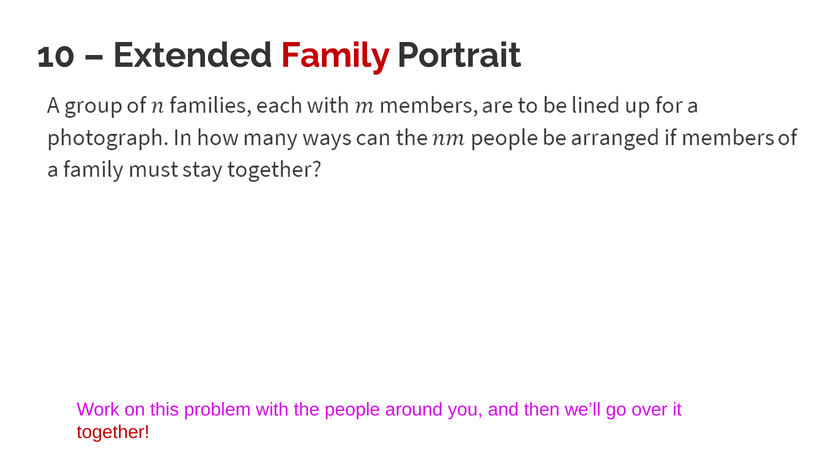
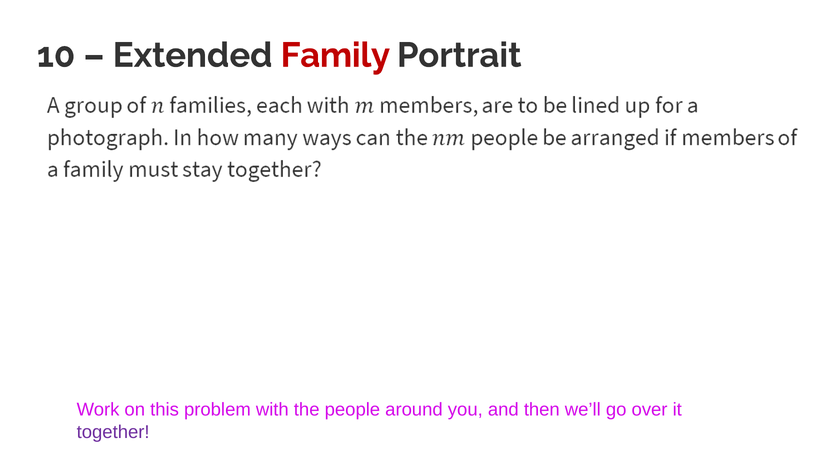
together colour: red -> purple
